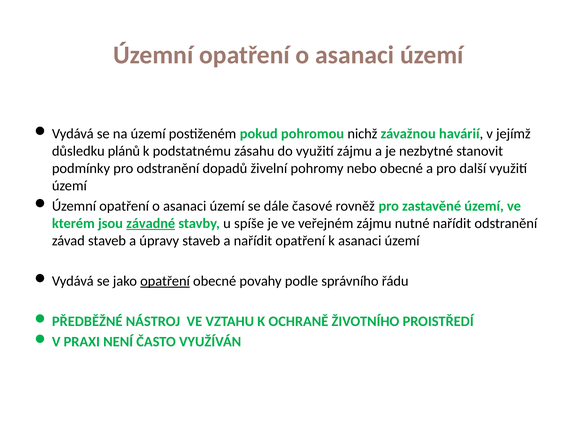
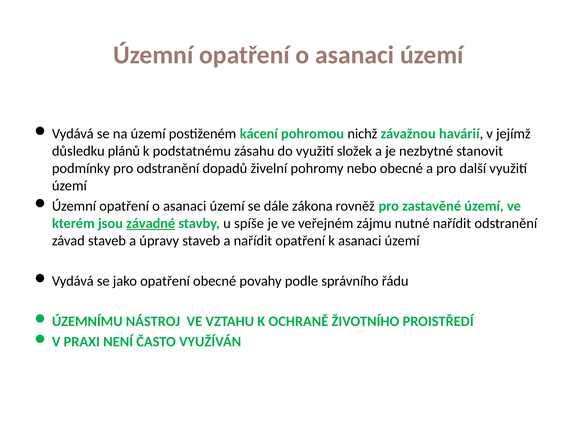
pokud: pokud -> kácení
využití zájmu: zájmu -> složek
časové: časové -> zákona
opatření at (165, 281) underline: present -> none
PŘEDBĚŽNÉ: PŘEDBĚŽNÉ -> ÚZEMNÍMU
